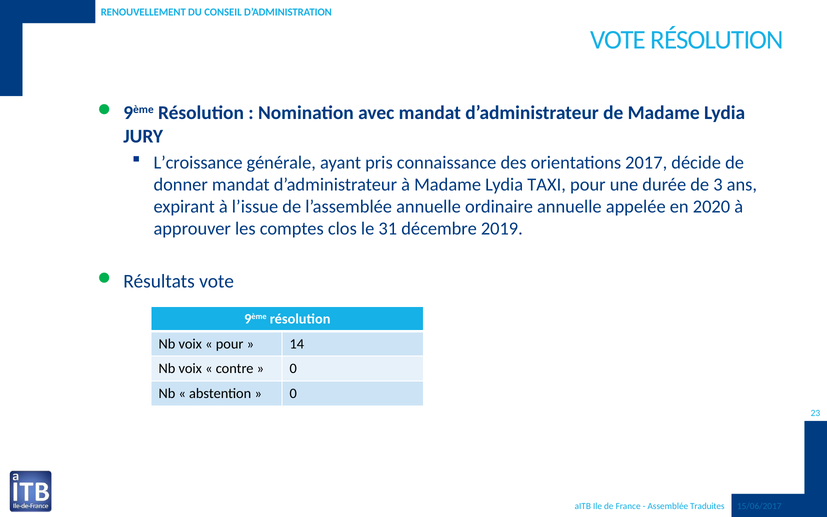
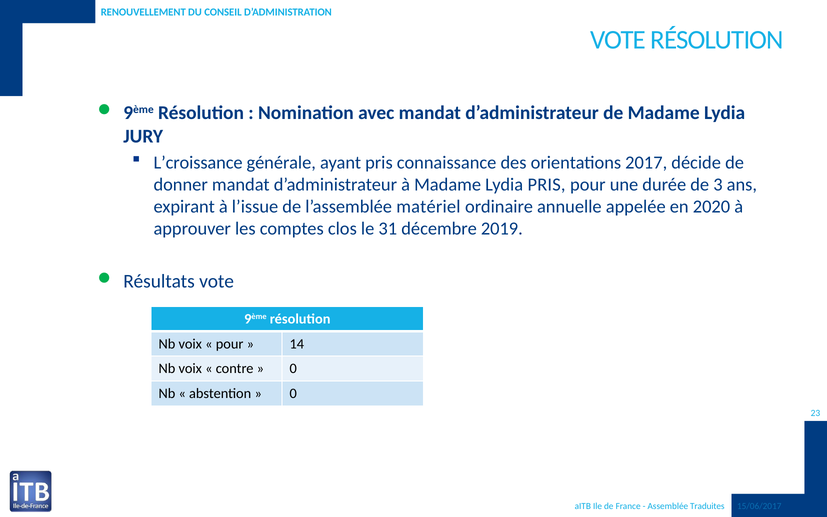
Lydia TAXI: TAXI -> PRIS
l’assemblée annuelle: annuelle -> matériel
